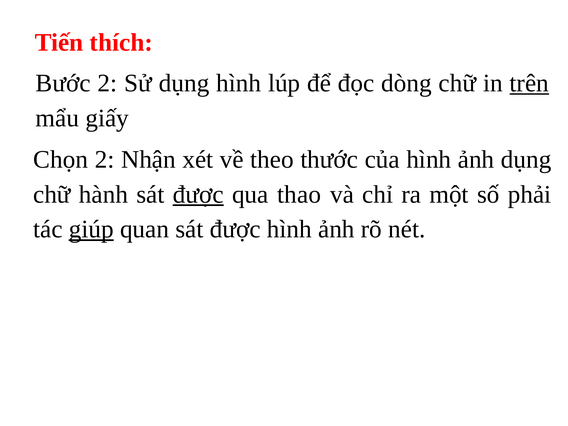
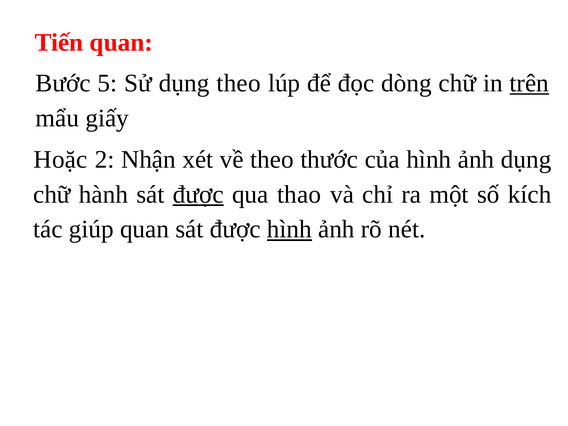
Tiến thích: thích -> quan
Bước 2: 2 -> 5
dụng hình: hình -> theo
Chọn: Chọn -> Hoặc
phải: phải -> kích
giúp underline: present -> none
hình at (289, 229) underline: none -> present
